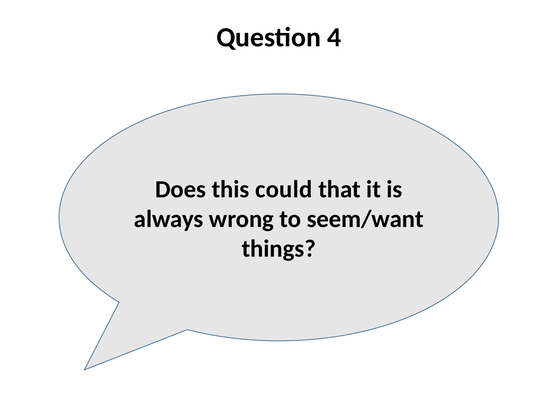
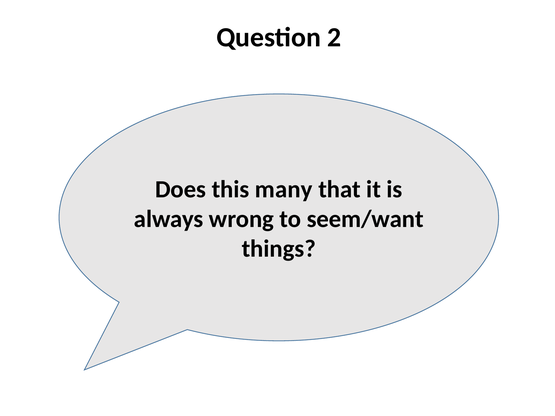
4: 4 -> 2
could: could -> many
